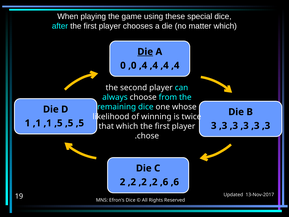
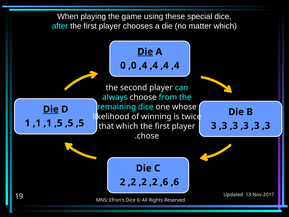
Die at (51, 109) underline: none -> present
